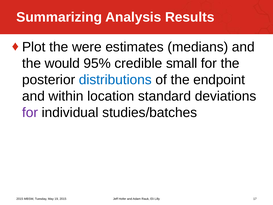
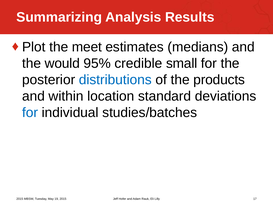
were: were -> meet
endpoint: endpoint -> products
for at (30, 112) colour: purple -> blue
